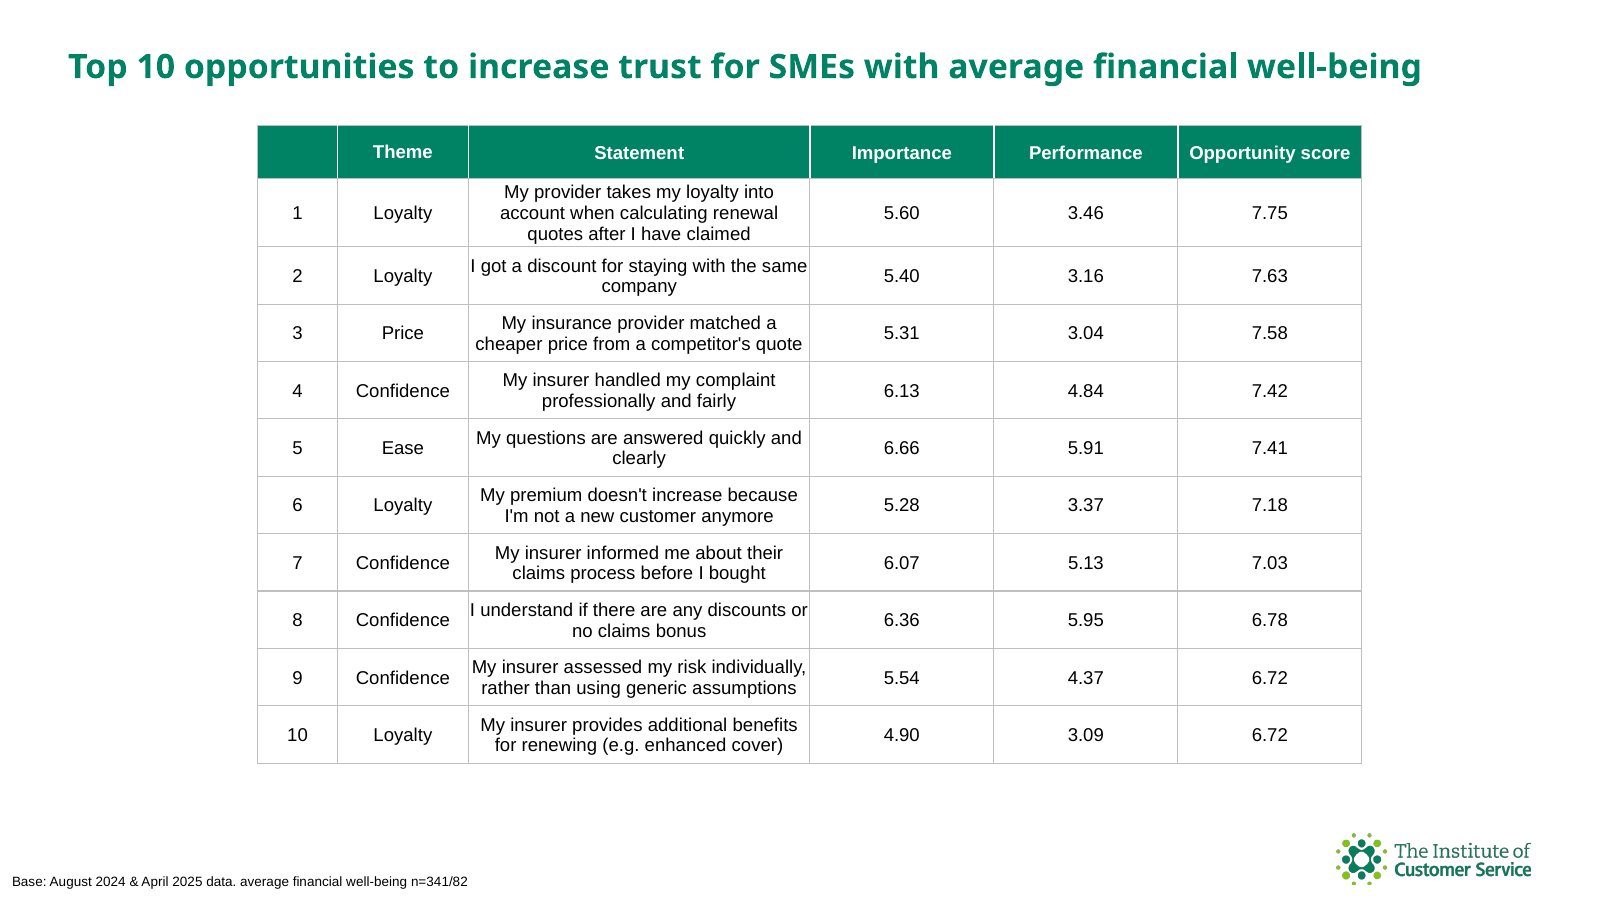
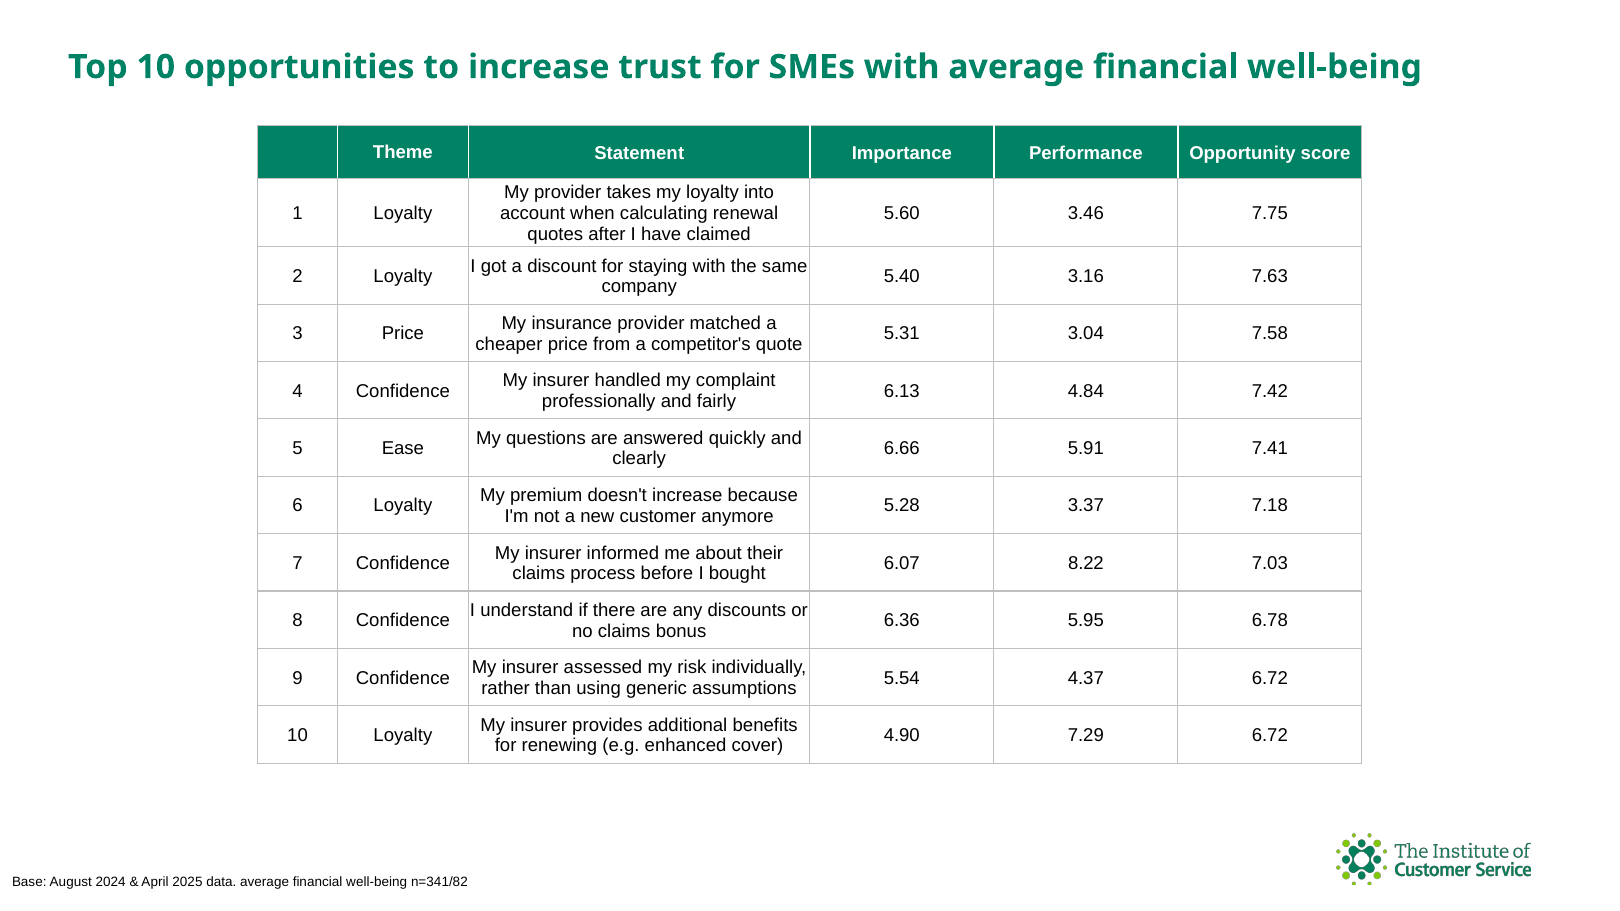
5.13: 5.13 -> 8.22
3.09: 3.09 -> 7.29
